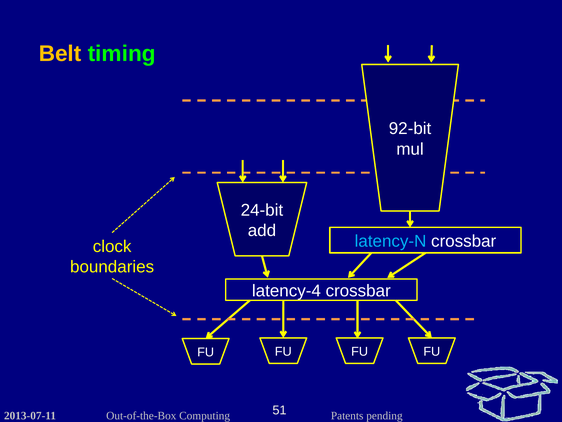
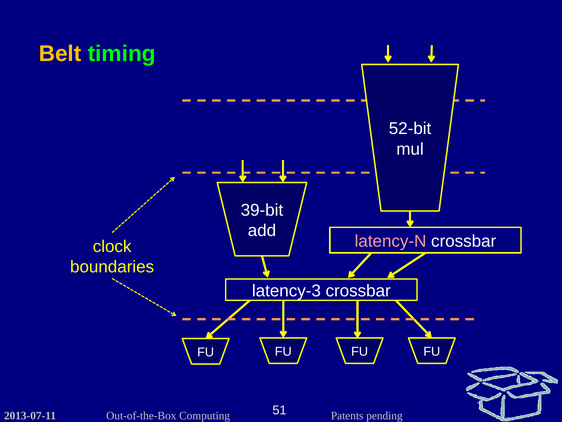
92-bit: 92-bit -> 52-bit
24-bit: 24-bit -> 39-bit
latency-N colour: light blue -> pink
latency-4: latency-4 -> latency-3
